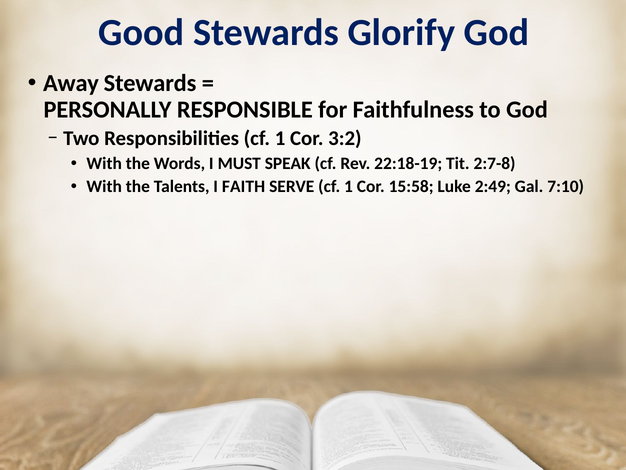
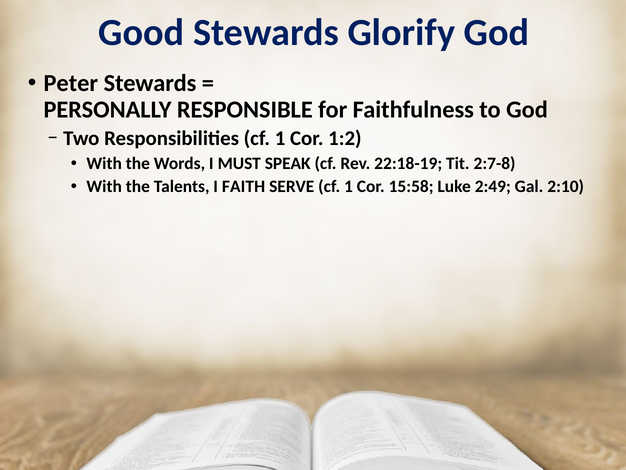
Away: Away -> Peter
3:2: 3:2 -> 1:2
7:10: 7:10 -> 2:10
